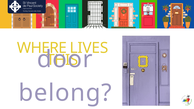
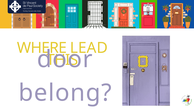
LIVES: LIVES -> LEAD
